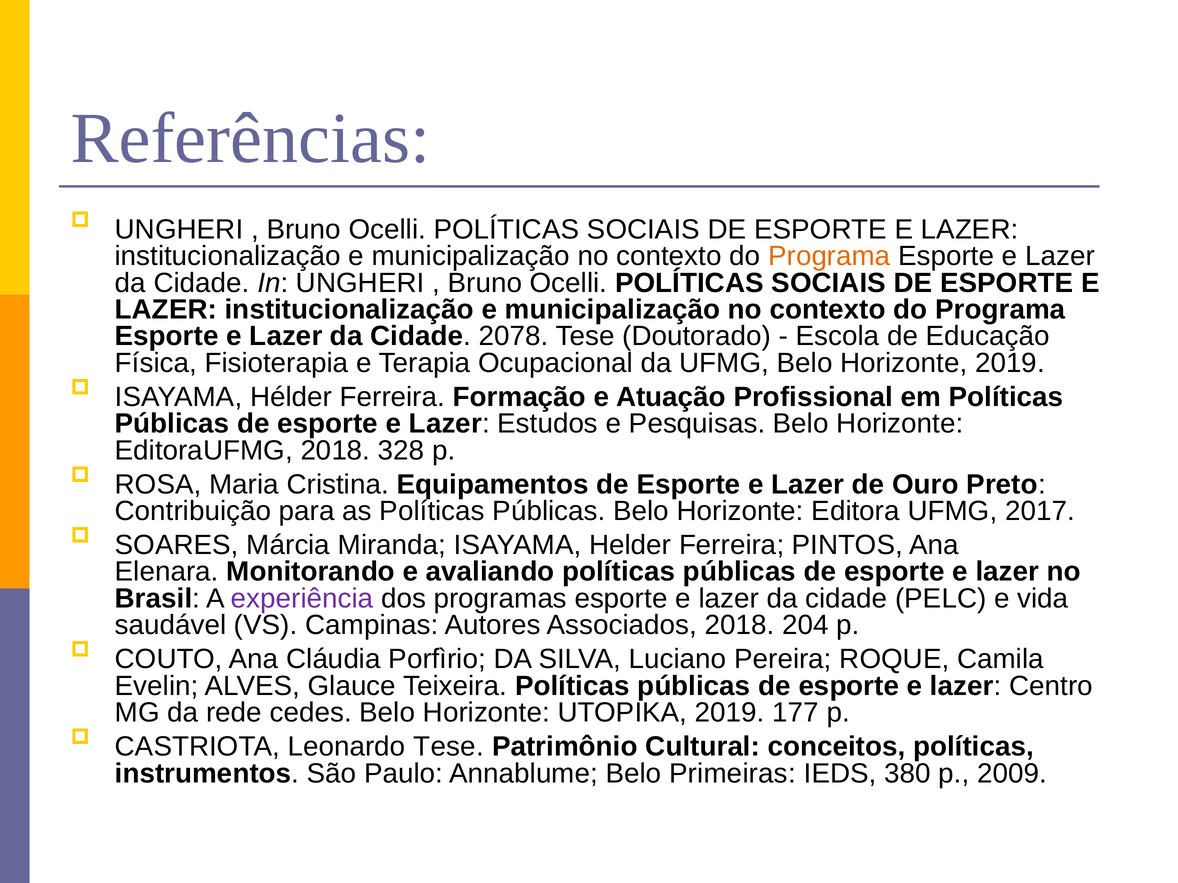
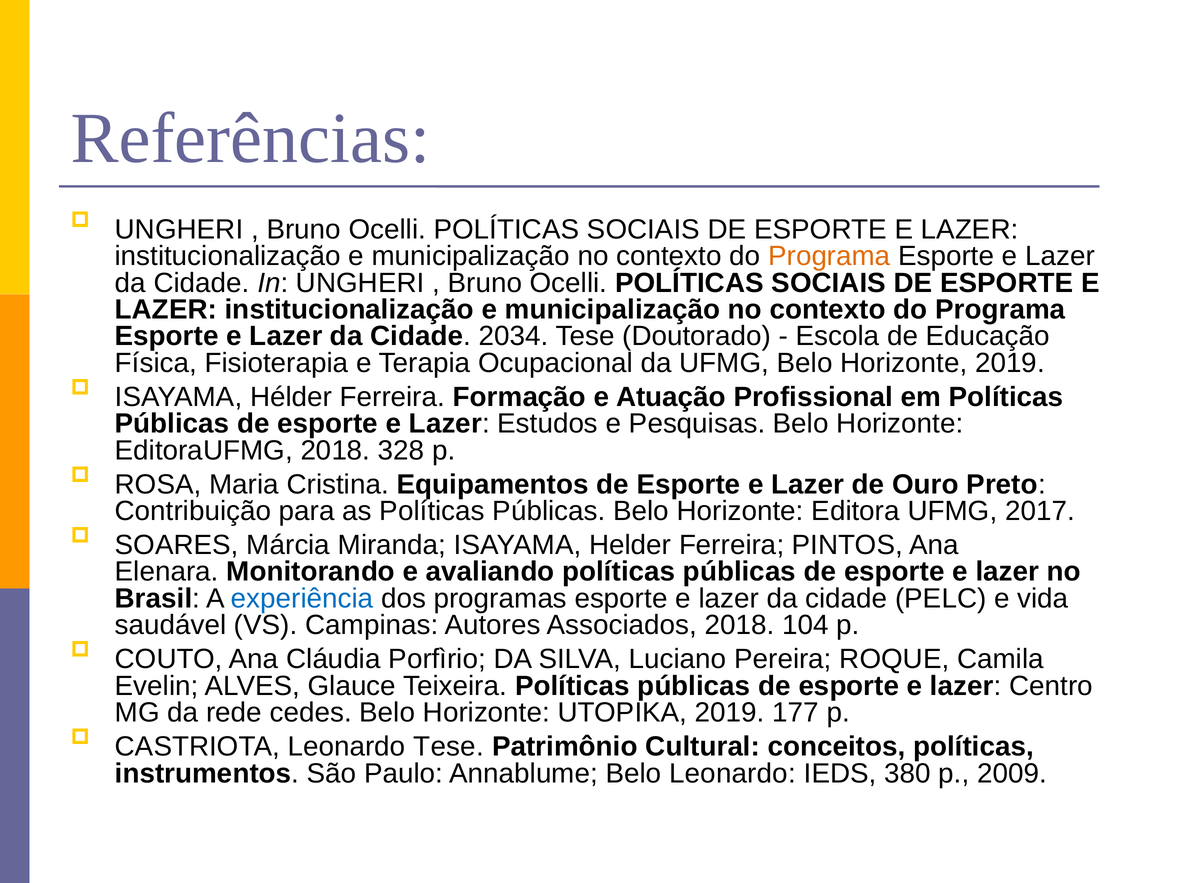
2078: 2078 -> 2034
experiência colour: purple -> blue
204: 204 -> 104
Belo Primeiras: Primeiras -> Leonardo
